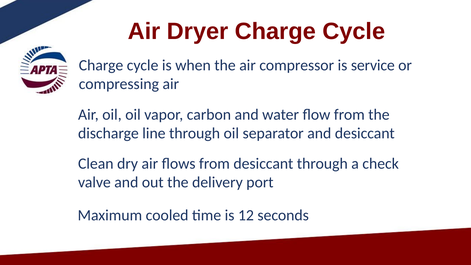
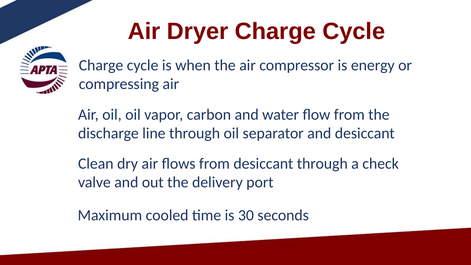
service: service -> energy
12: 12 -> 30
